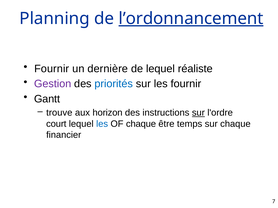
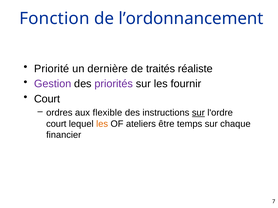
Planning: Planning -> Fonction
l’ordonnancement underline: present -> none
Fournir at (52, 69): Fournir -> Priorité
de lequel: lequel -> traités
priorités colour: blue -> purple
Gantt at (47, 99): Gantt -> Court
trouve: trouve -> ordres
horizon: horizon -> flexible
les at (102, 124) colour: blue -> orange
OF chaque: chaque -> ateliers
